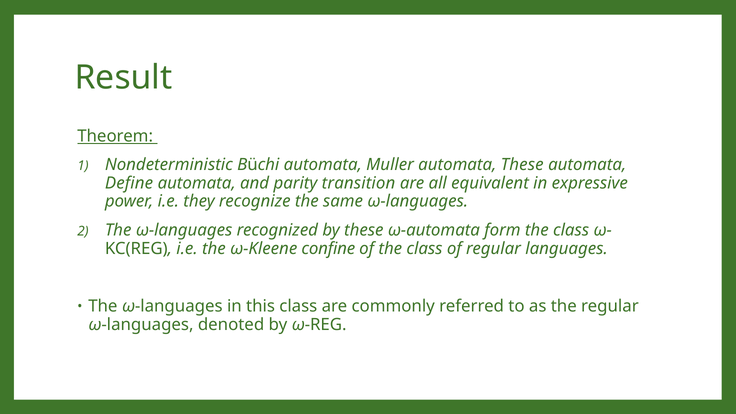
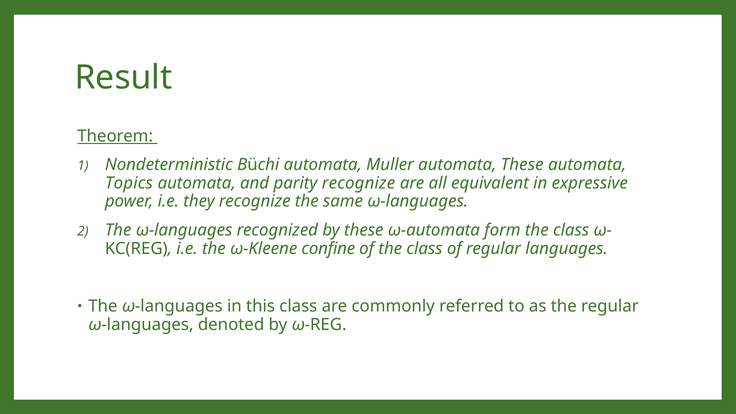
Define: Define -> Topics
parity transition: transition -> recognize
